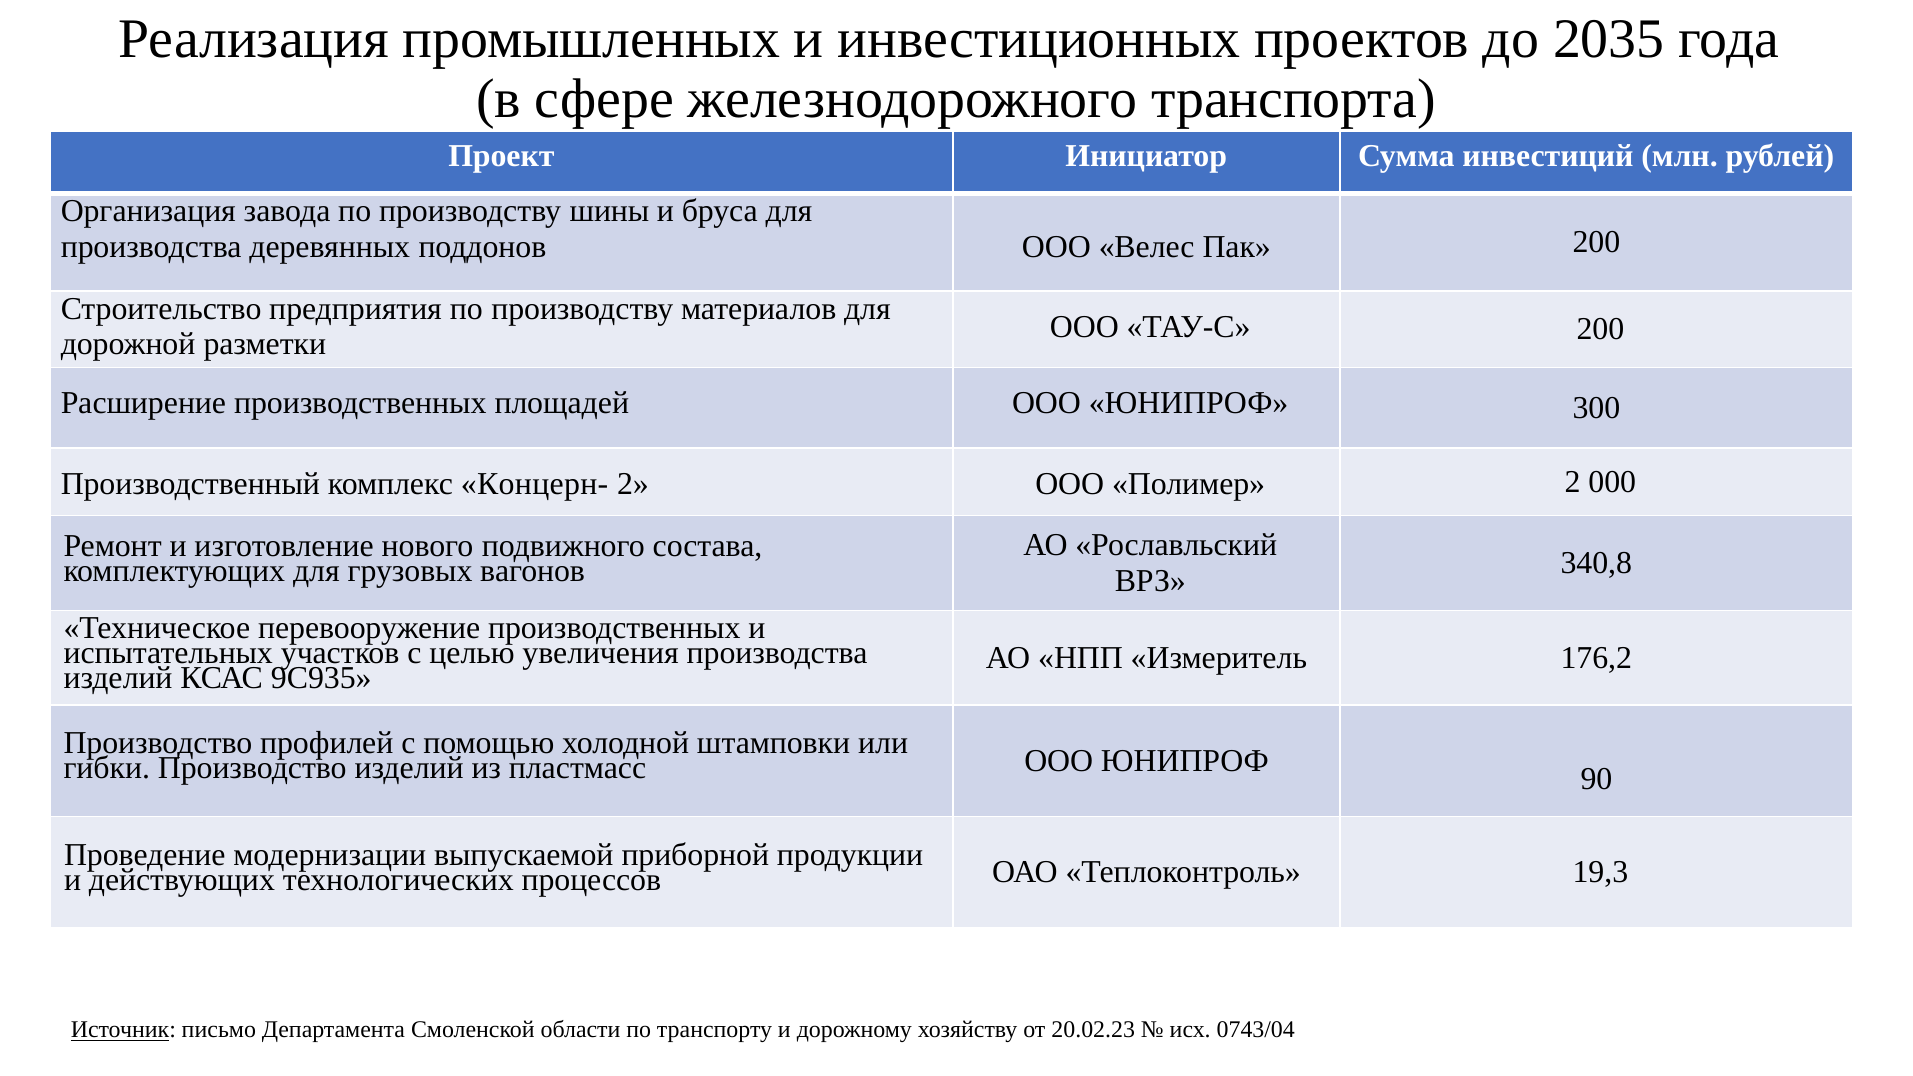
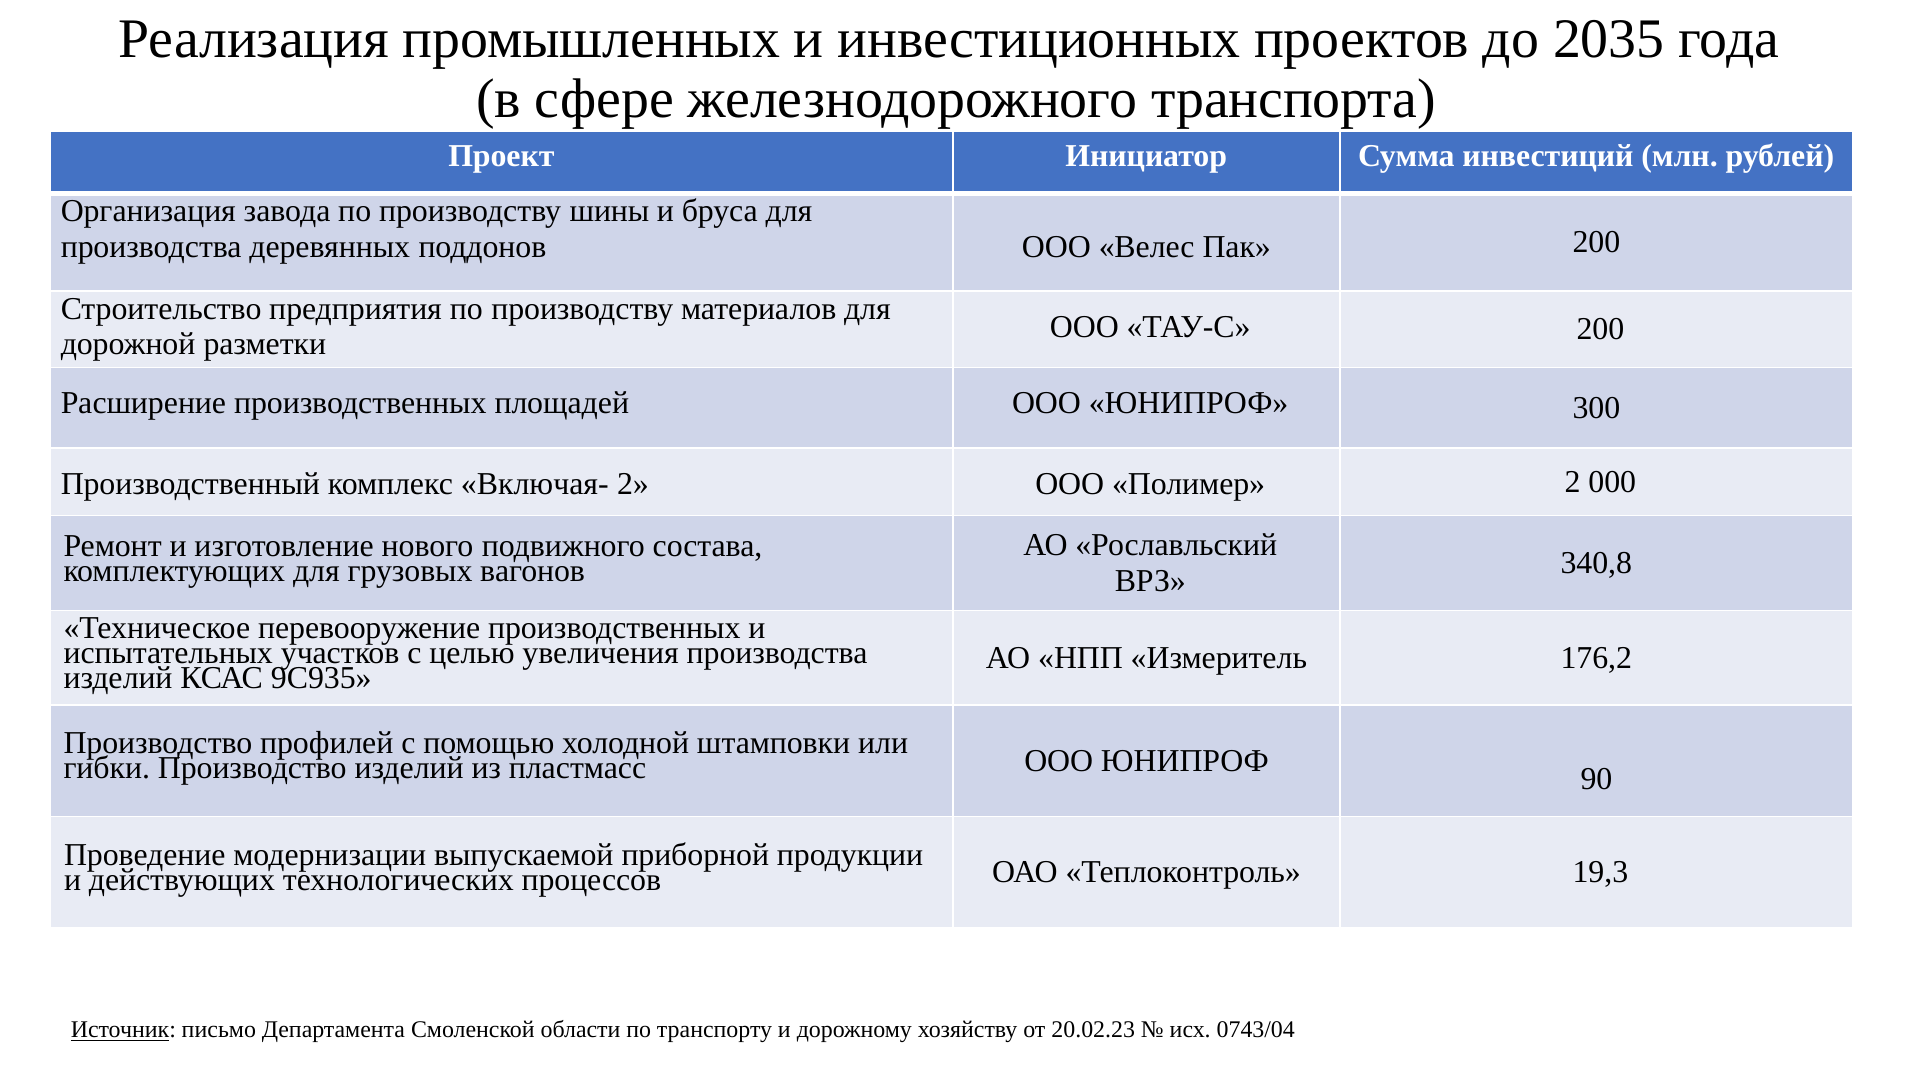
Концерн-: Концерн- -> Включая-
